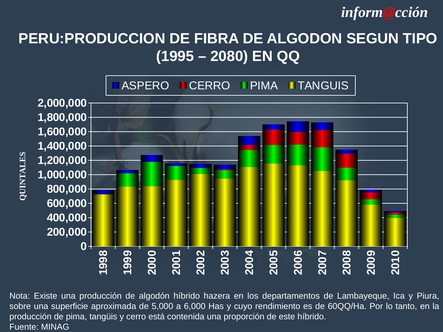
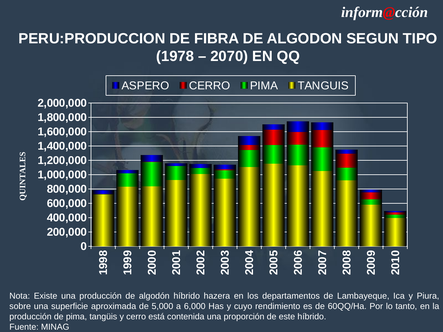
1995: 1995 -> 1978
2080: 2080 -> 2070
